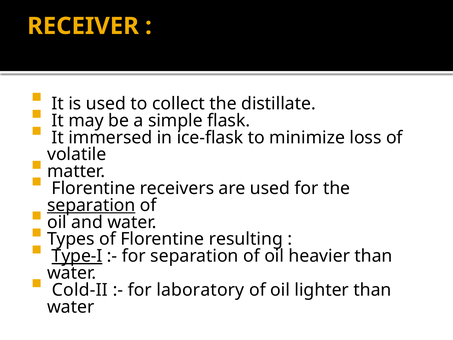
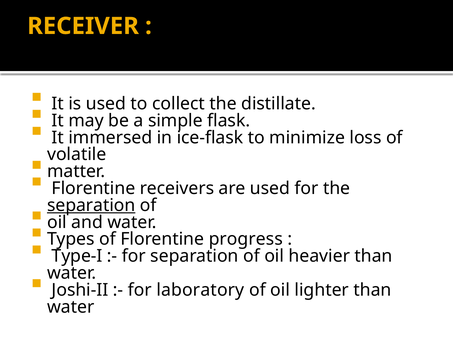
resulting: resulting -> progress
Type-I underline: present -> none
Cold-II: Cold-II -> Joshi-II
